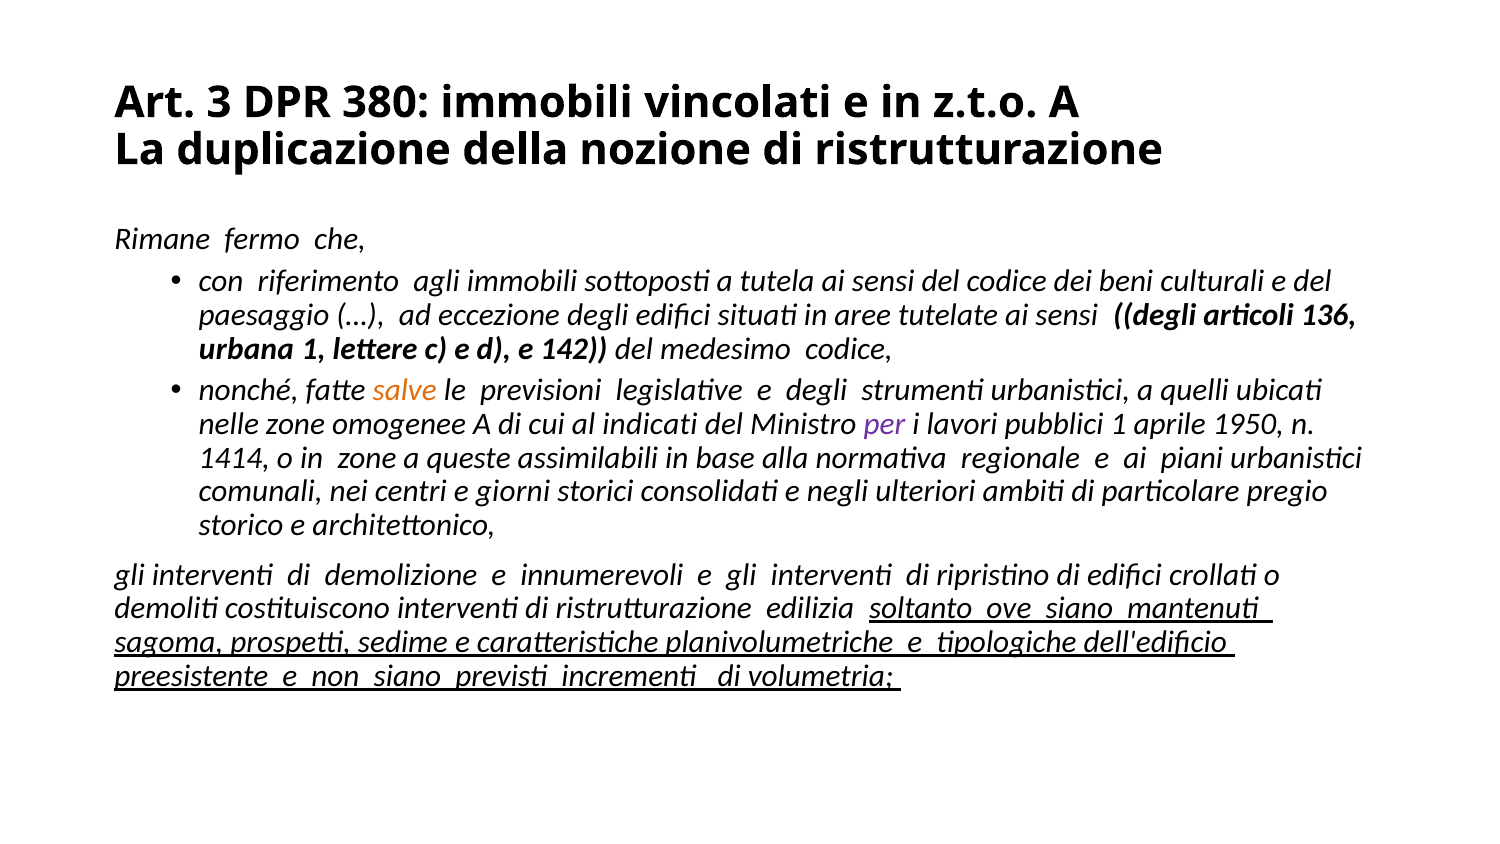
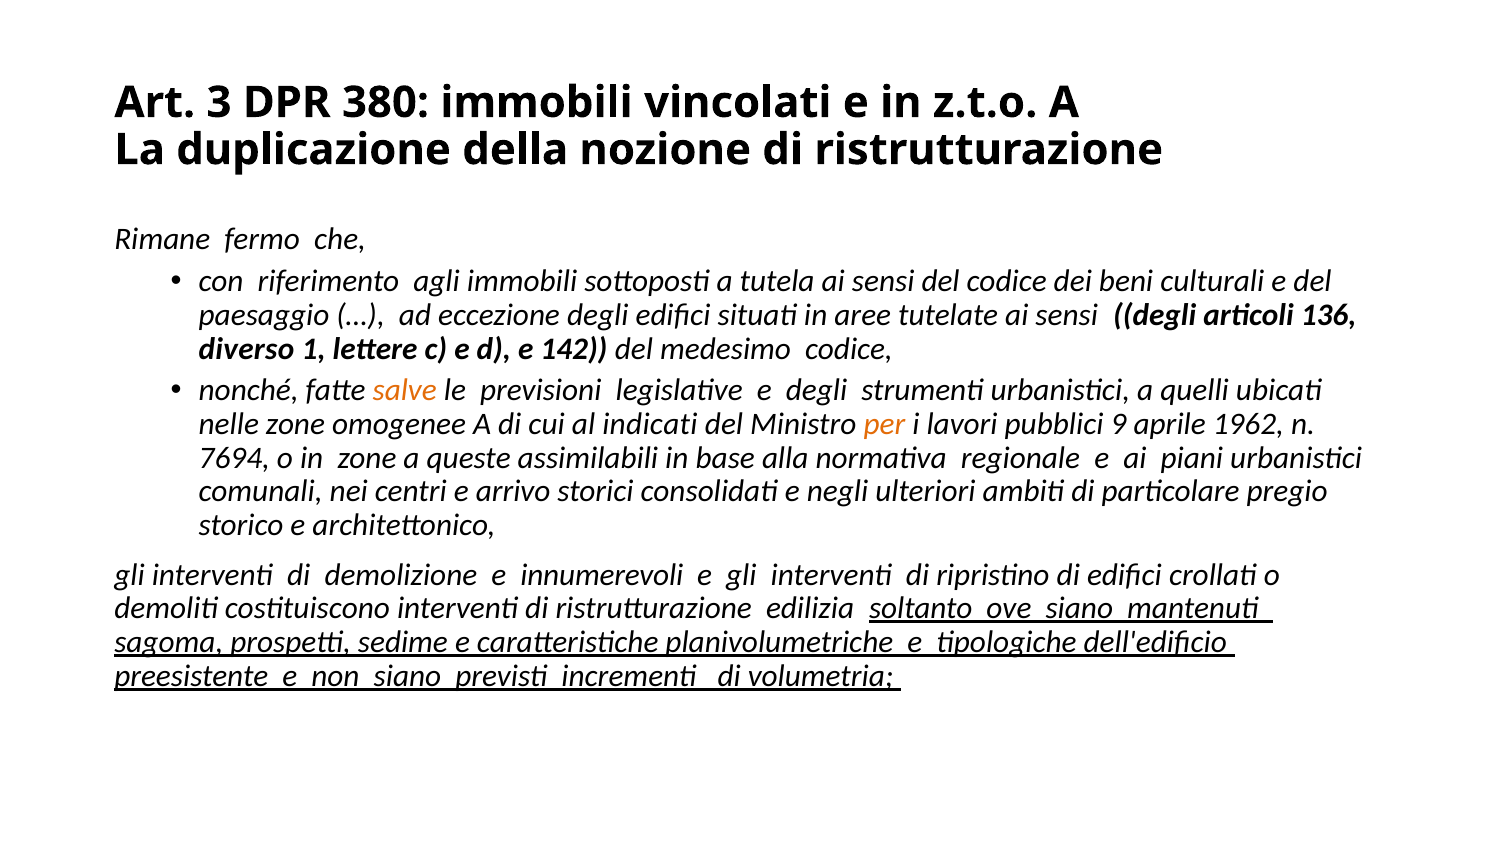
urbana: urbana -> diverso
per colour: purple -> orange
pubblici 1: 1 -> 9
1950: 1950 -> 1962
1414: 1414 -> 7694
giorni: giorni -> arrivo
